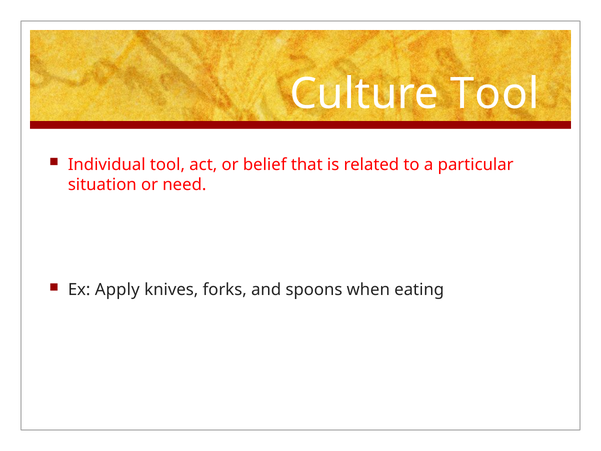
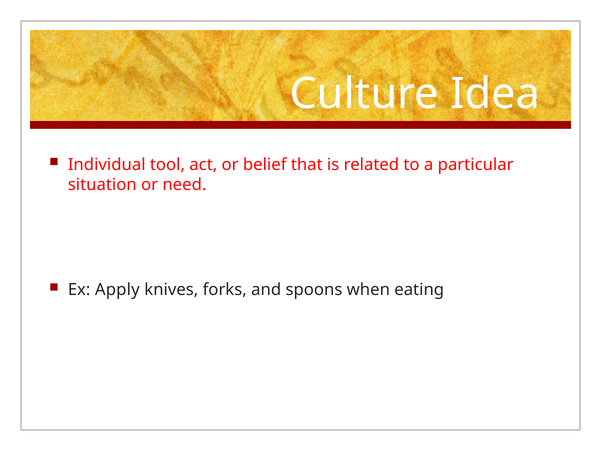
Culture Tool: Tool -> Idea
